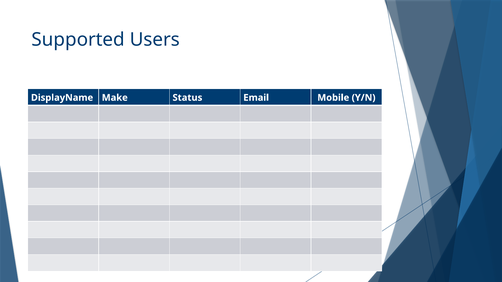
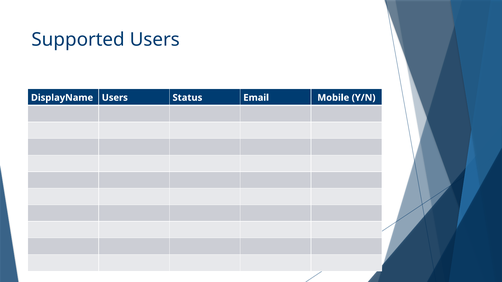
DisplayName Make: Make -> Users
